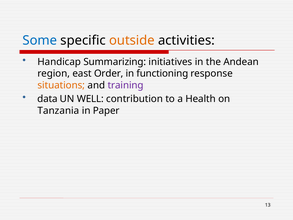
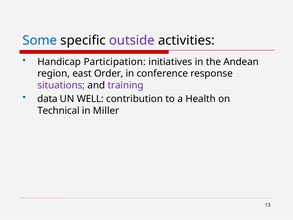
outside colour: orange -> purple
Summarizing: Summarizing -> Participation
functioning: functioning -> conference
situations colour: orange -> purple
Tanzania: Tanzania -> Technical
Paper: Paper -> Miller
